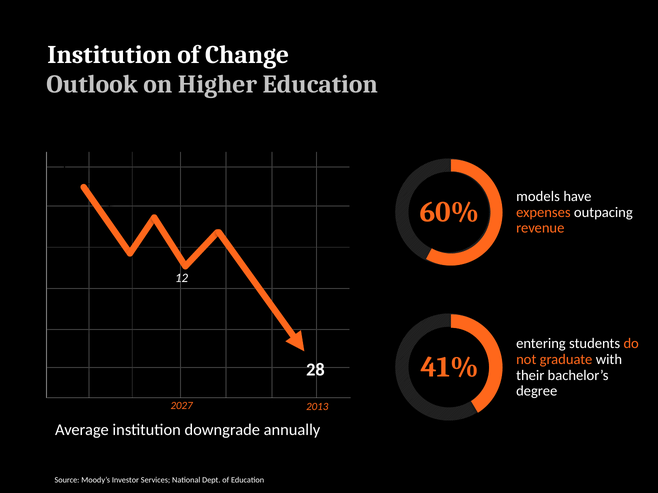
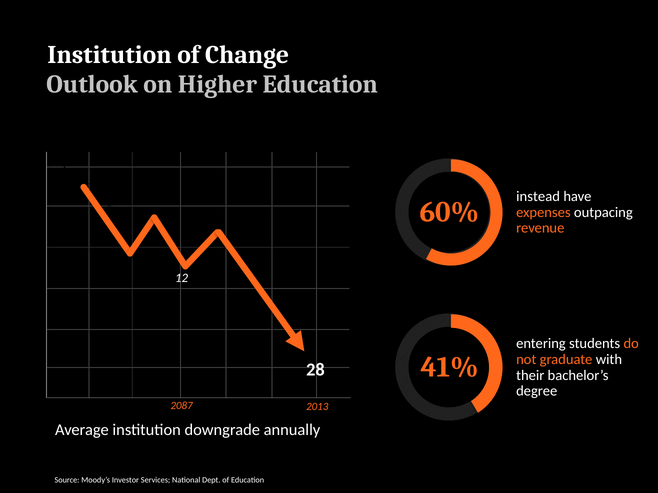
models: models -> instead
2027: 2027 -> 2087
